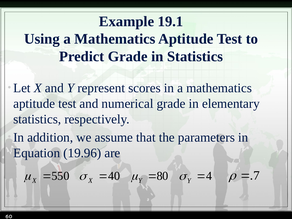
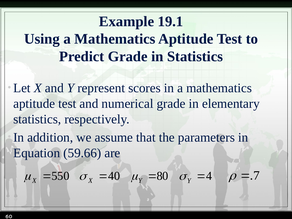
19.96: 19.96 -> 59.66
